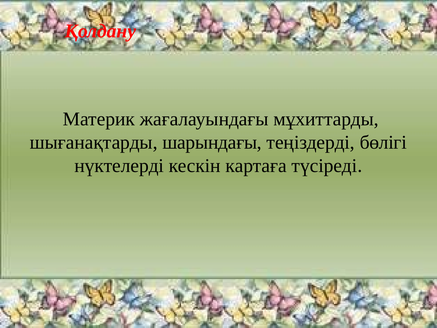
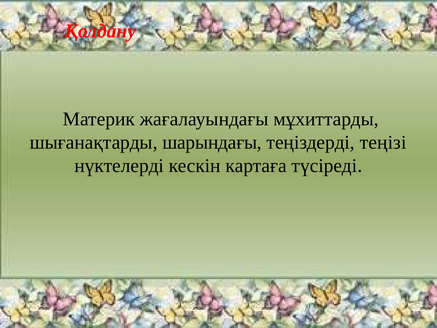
бөлігі: бөлігі -> теңізі
